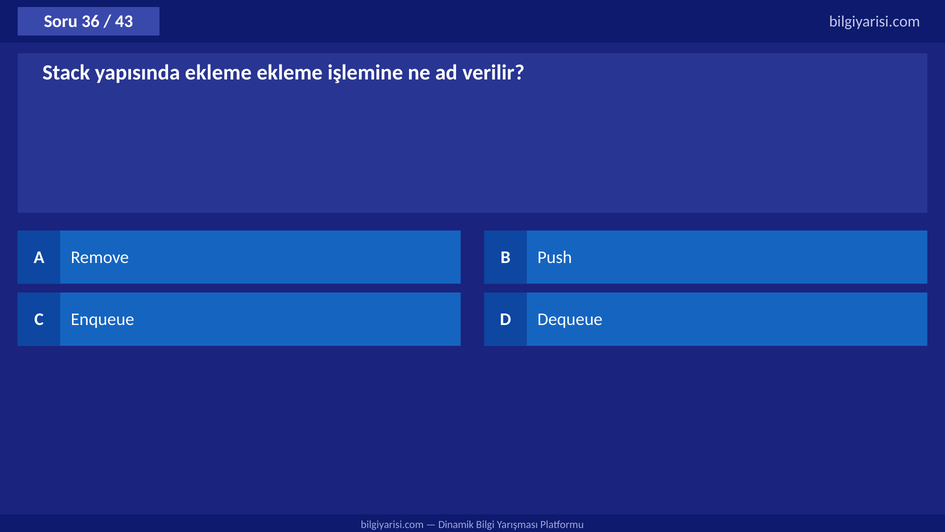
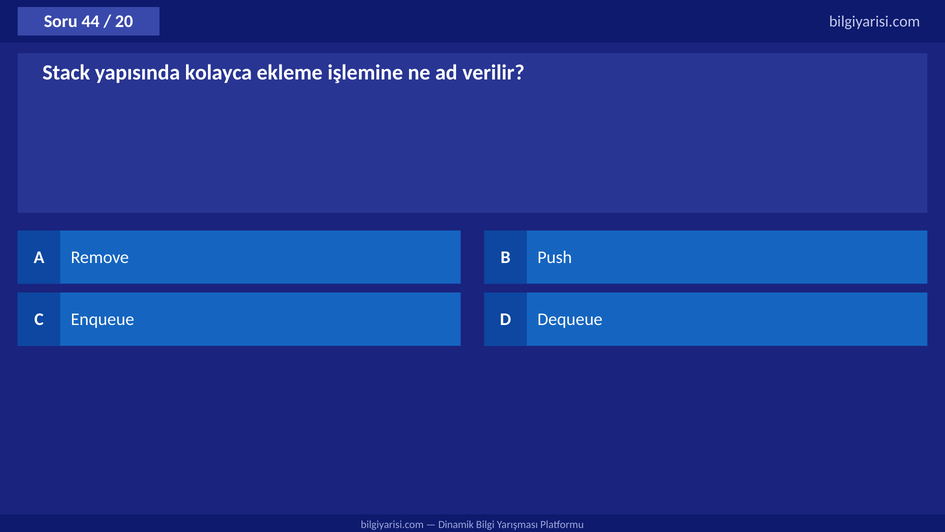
36: 36 -> 44
43: 43 -> 20
yapısında ekleme: ekleme -> kolayca
